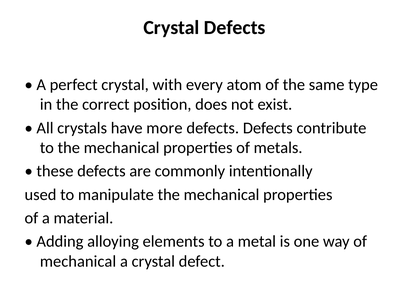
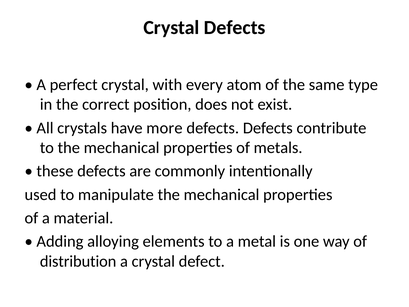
mechanical at (78, 261): mechanical -> distribution
